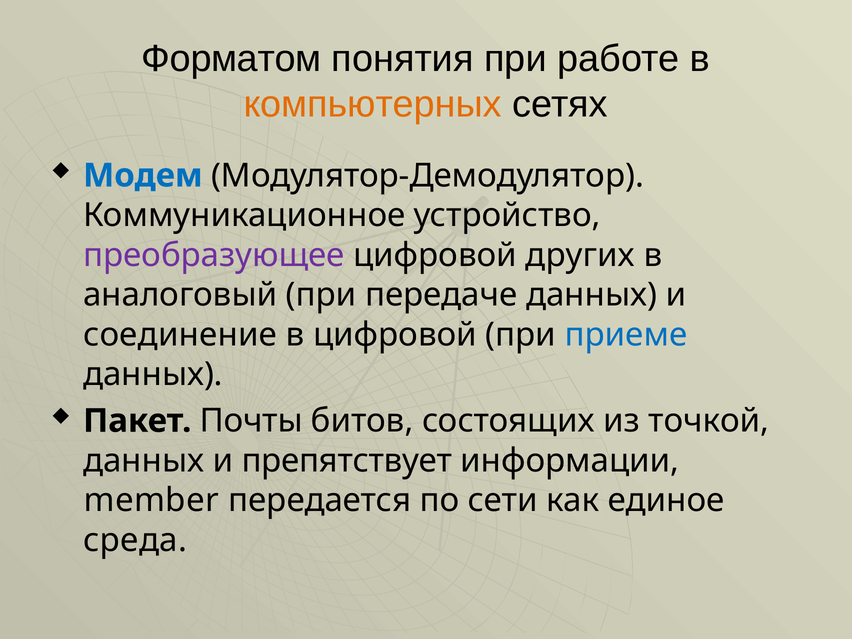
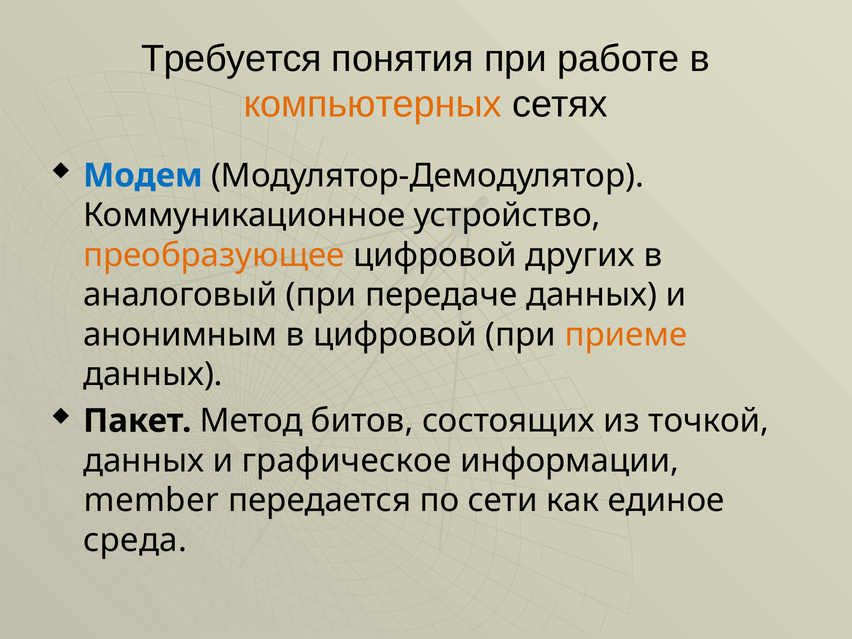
Форматом: Форматом -> Требуется
преобразующее colour: purple -> orange
соединение: соединение -> анонимным
приеме colour: blue -> orange
Почты: Почты -> Метод
препятствует: препятствует -> графическое
